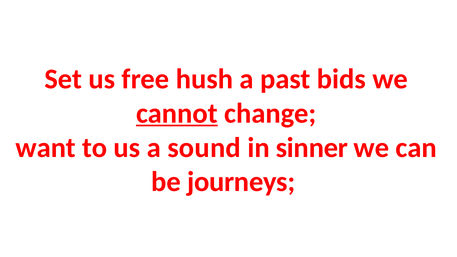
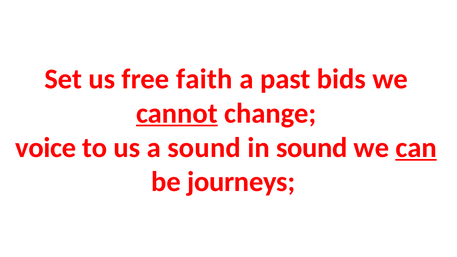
hush: hush -> faith
want: want -> voice
in sinner: sinner -> sound
can underline: none -> present
